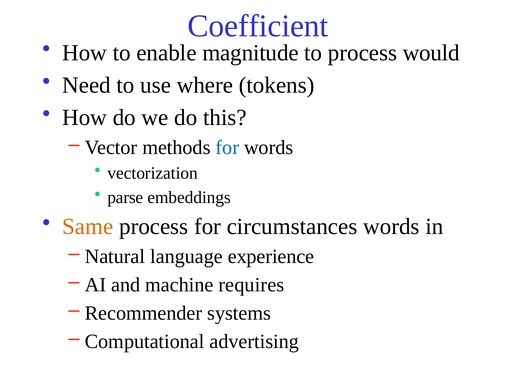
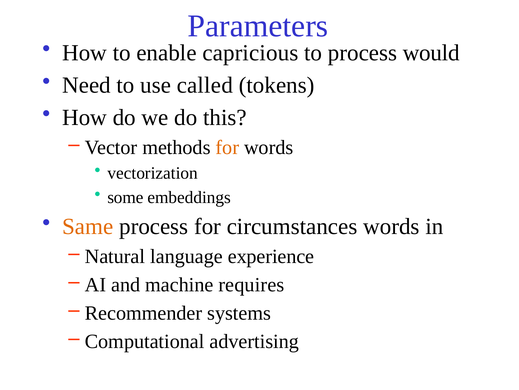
Coefficient: Coefficient -> Parameters
magnitude: magnitude -> capricious
where: where -> called
for at (227, 147) colour: blue -> orange
parse: parse -> some
